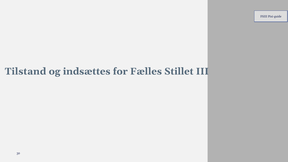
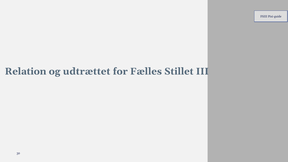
Tilstand: Tilstand -> Relation
indsættes: indsættes -> udtrættet
